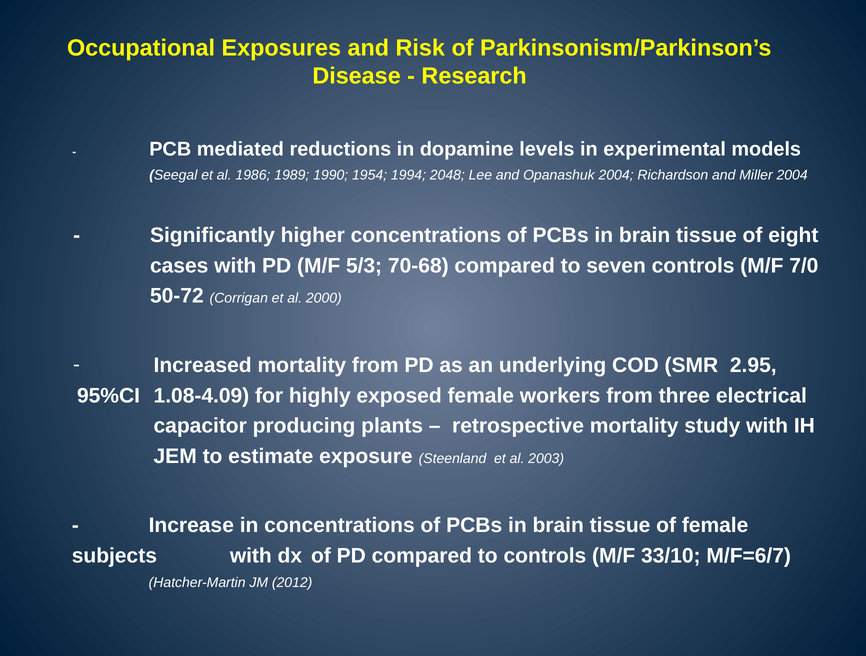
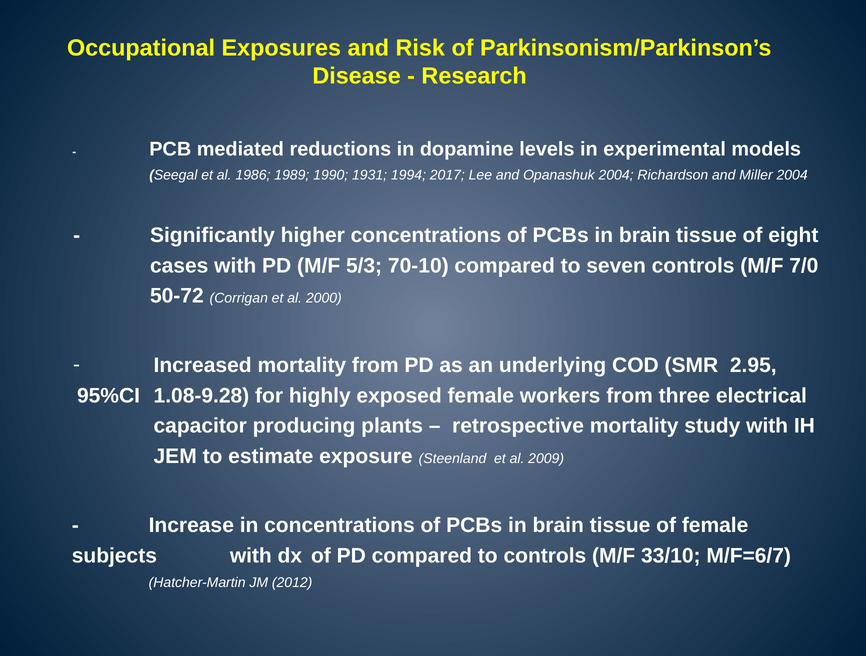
1954: 1954 -> 1931
2048: 2048 -> 2017
70-68: 70-68 -> 70-10
1.08-4.09: 1.08-4.09 -> 1.08-9.28
2003: 2003 -> 2009
